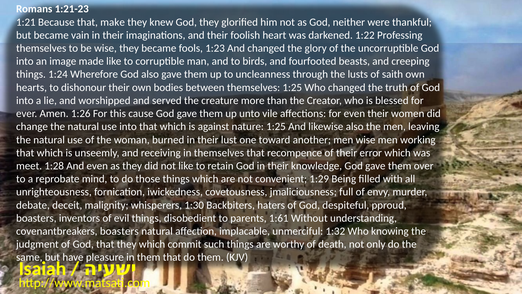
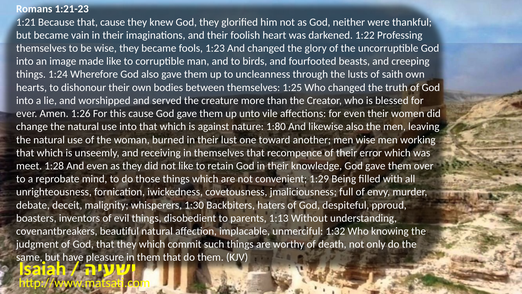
that make: make -> cause
nature 1:25: 1:25 -> 1:80
1:61: 1:61 -> 1:13
covenantbreakers boasters: boasters -> beautiful
